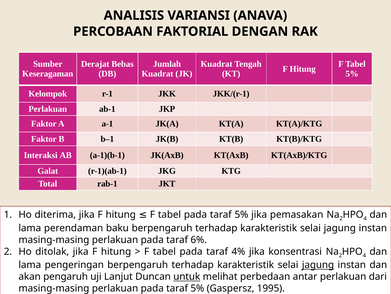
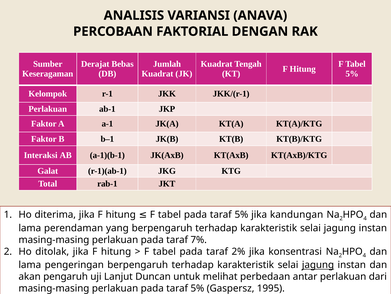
pemasakan: pemasakan -> kandungan
baku: baku -> yang
6%: 6% -> 7%
4%: 4% -> 2%
untuk underline: present -> none
